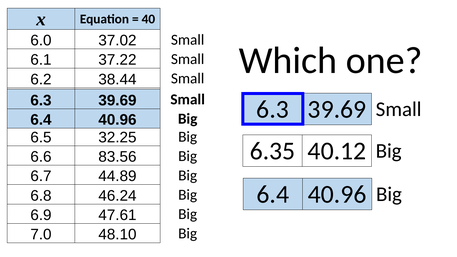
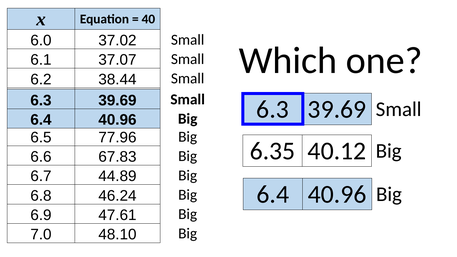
37.22: 37.22 -> 37.07
32.25: 32.25 -> 77.96
83.56: 83.56 -> 67.83
